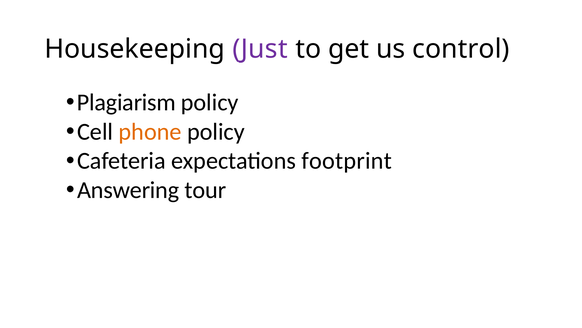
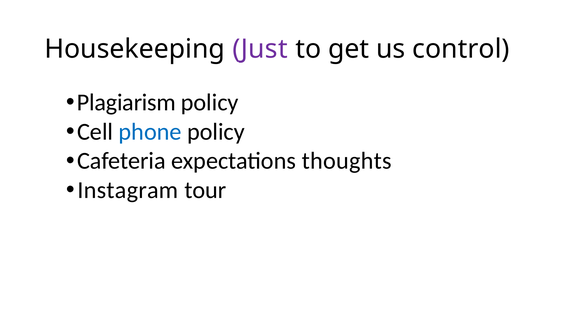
phone colour: orange -> blue
footprint: footprint -> thoughts
Answering: Answering -> Instagram
